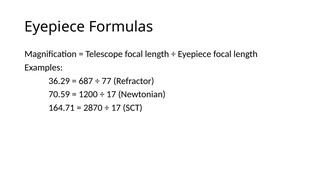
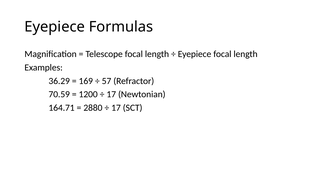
687: 687 -> 169
77: 77 -> 57
2870: 2870 -> 2880
